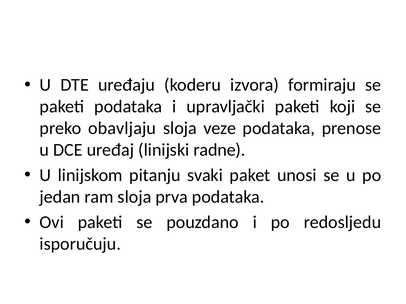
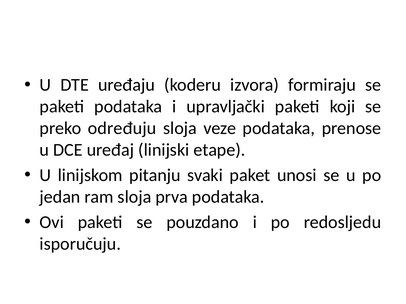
obavljaju: obavljaju -> određuju
radne: radne -> etape
